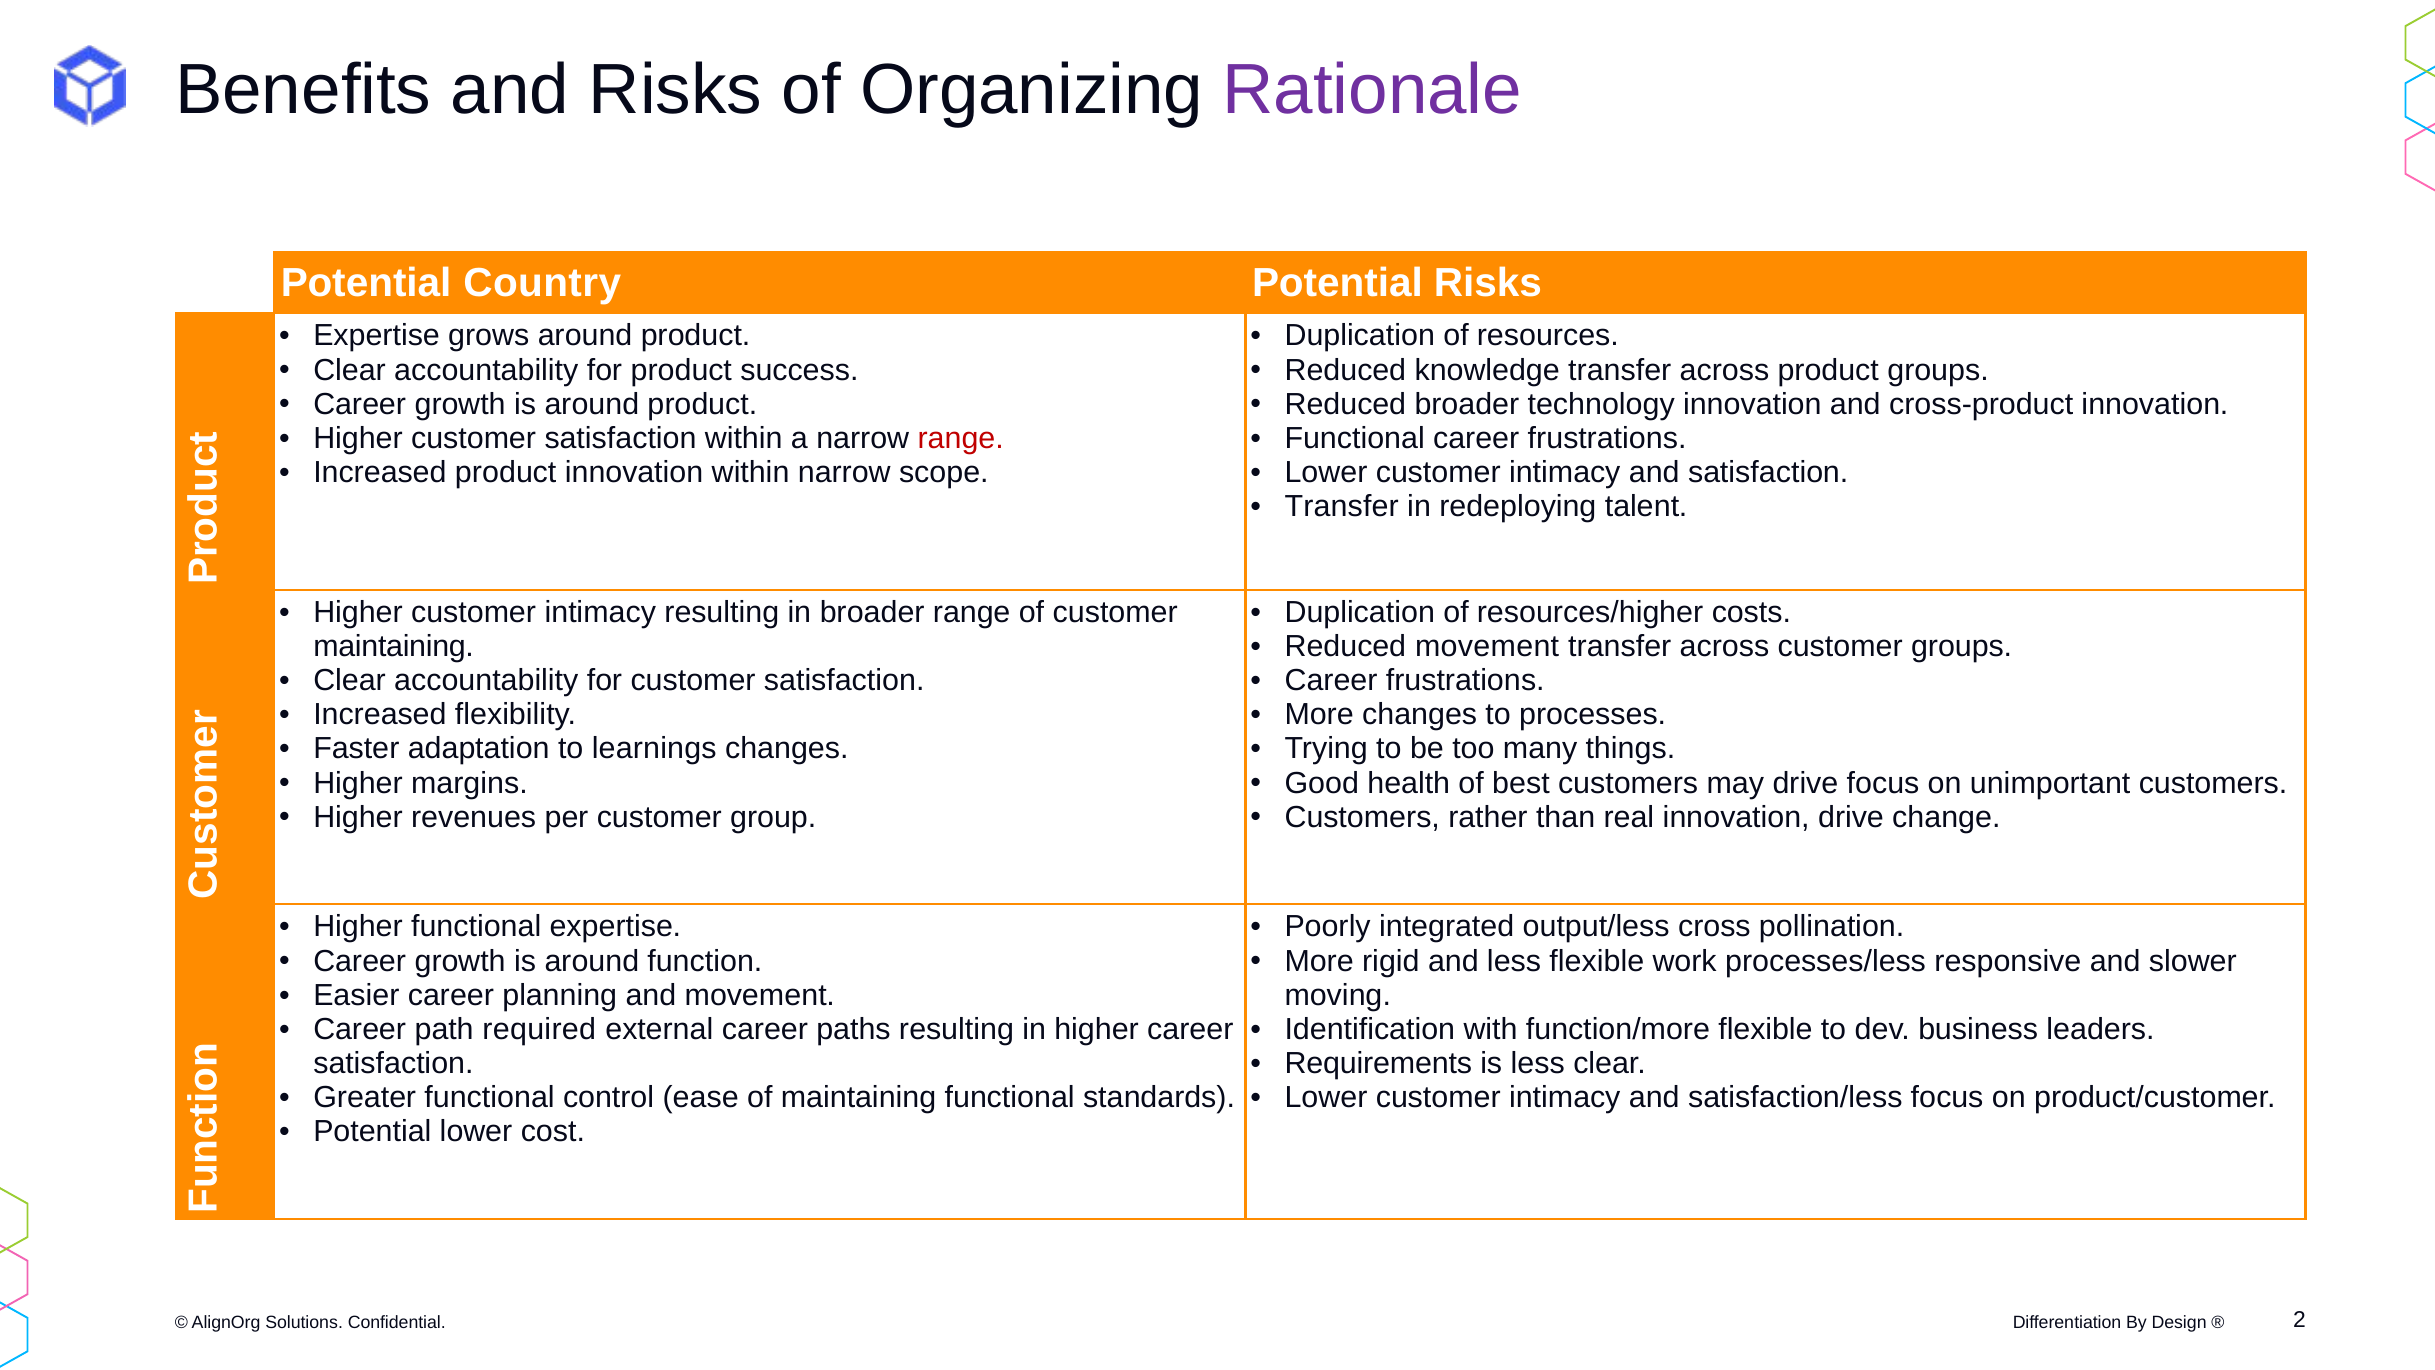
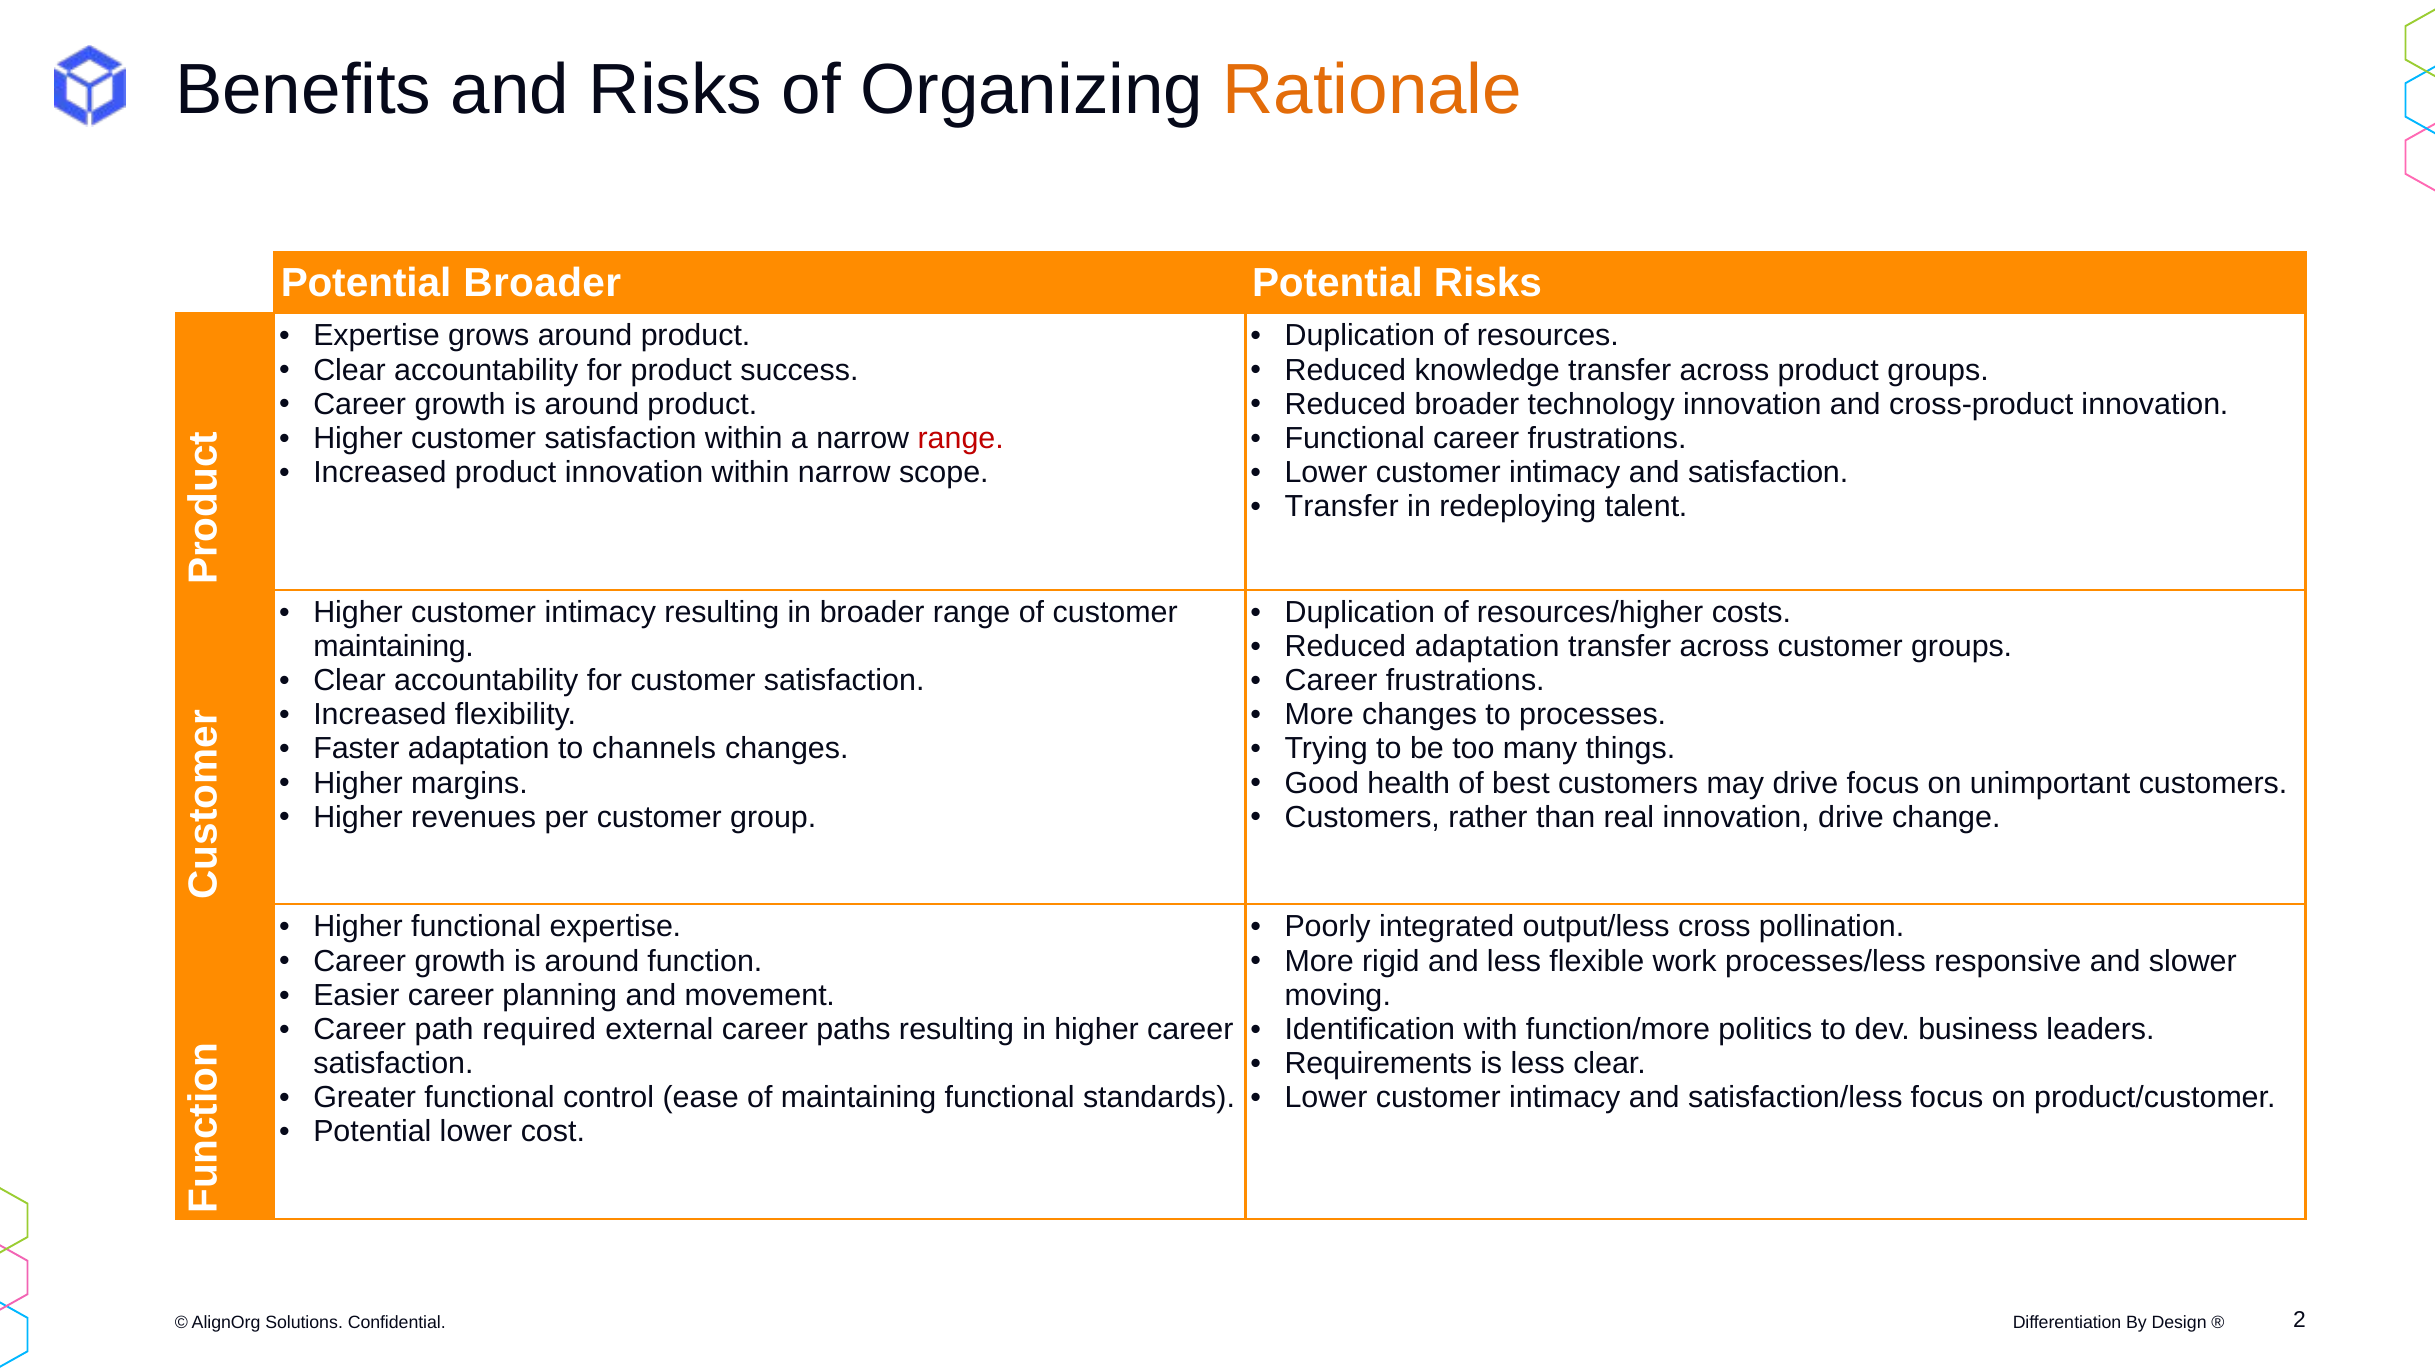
Rationale colour: purple -> orange
Potential Country: Country -> Broader
Reduced movement: movement -> adaptation
learnings: learnings -> channels
function/more flexible: flexible -> politics
